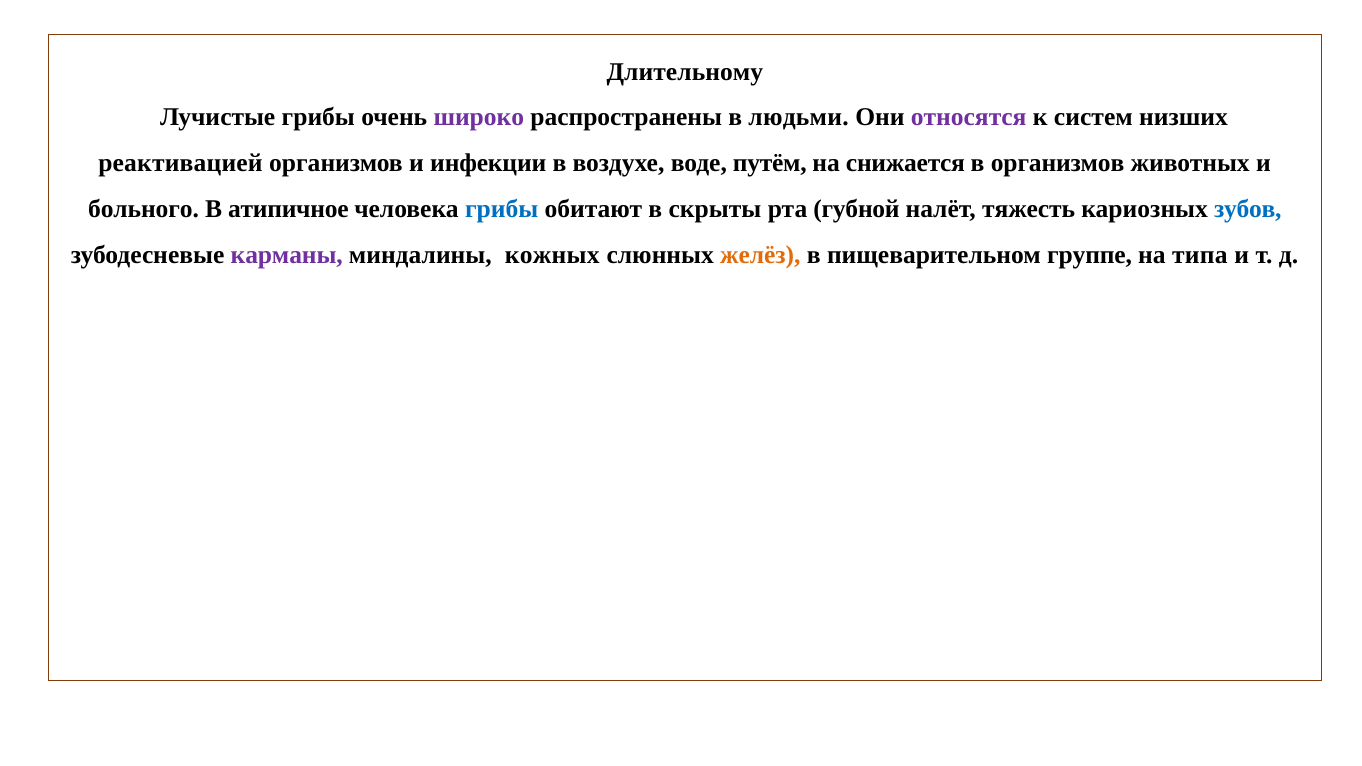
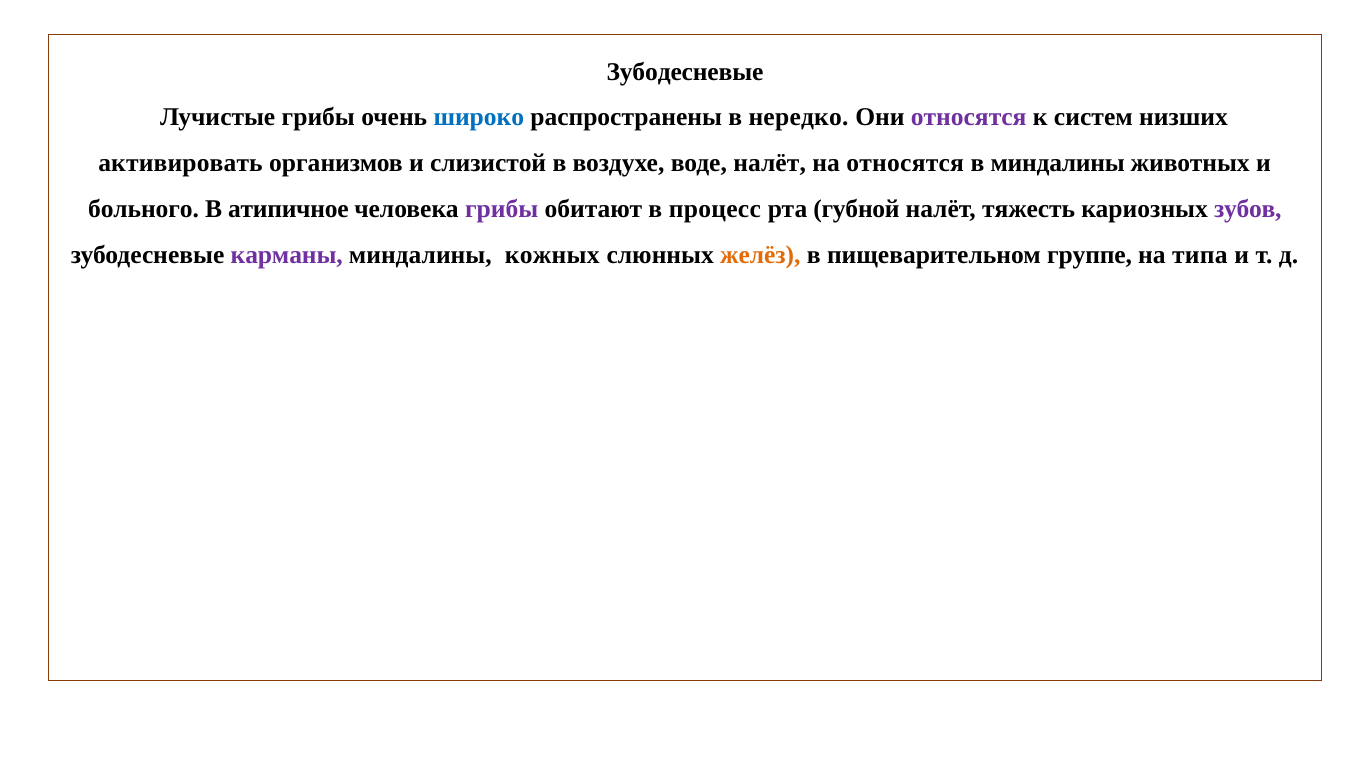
Длительному at (685, 72): Длительному -> Зубодесневые
широко colour: purple -> blue
людьми: людьми -> нередко
реактивацией: реактивацией -> активировать
инфекции: инфекции -> слизистой
воде путём: путём -> налёт
на снижается: снижается -> относятся
в организмов: организмов -> миндалины
грибы at (502, 210) colour: blue -> purple
скрыты: скрыты -> процесс
зубов colour: blue -> purple
